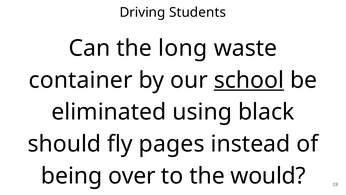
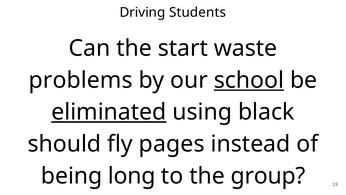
long: long -> start
container: container -> problems
eliminated underline: none -> present
over: over -> long
would: would -> group
